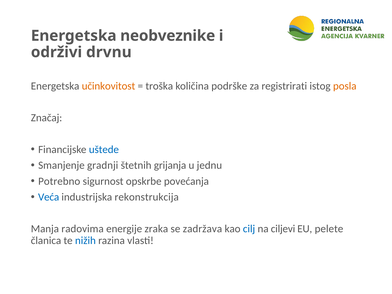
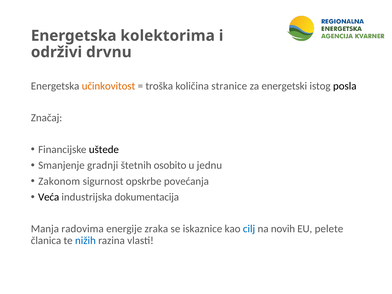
neobveznike: neobveznike -> kolektorima
podrške: podrške -> stranice
registrirati: registrirati -> energetski
posla colour: orange -> black
uštede colour: blue -> black
grijanja: grijanja -> osobito
Potrebno: Potrebno -> Zakonom
Veća colour: blue -> black
rekonstrukcija: rekonstrukcija -> dokumentacija
zadržava: zadržava -> iskaznice
ciljevi: ciljevi -> novih
